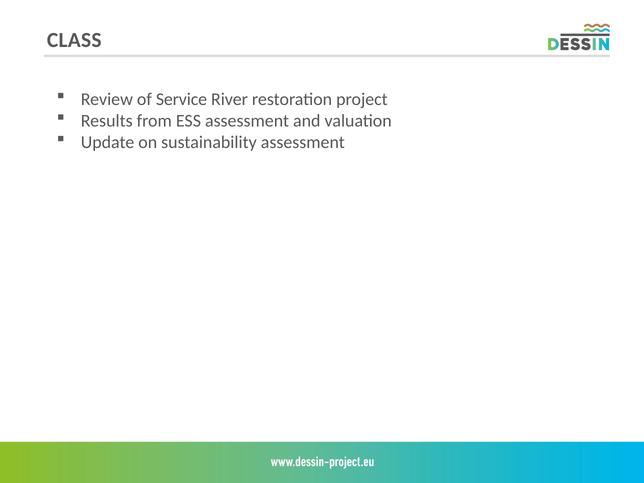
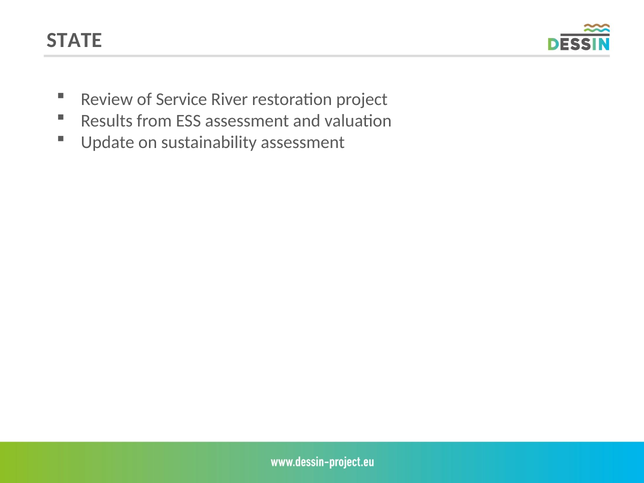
CLASS: CLASS -> STATE
